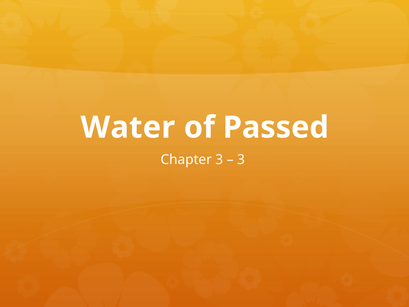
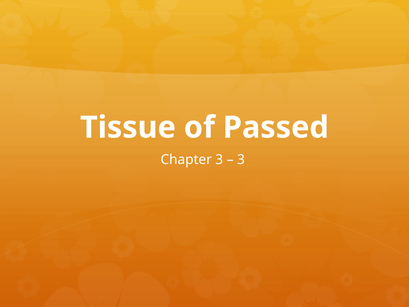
Water: Water -> Tissue
